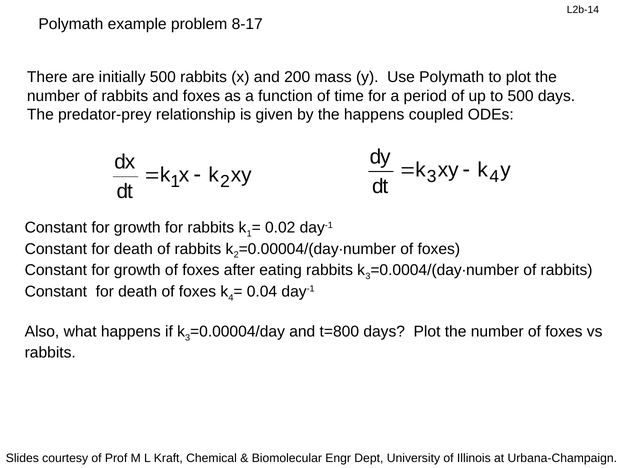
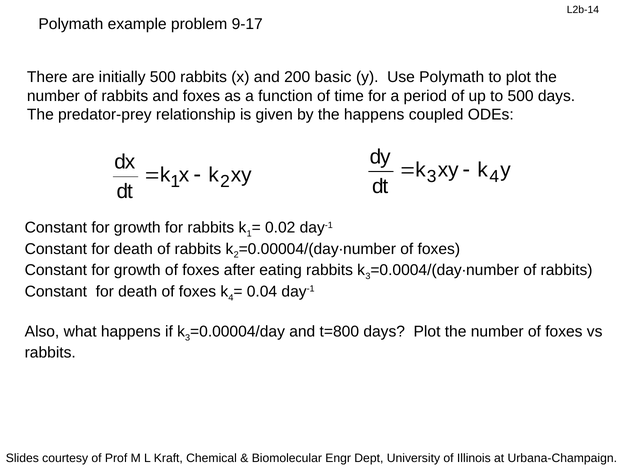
8-17: 8-17 -> 9-17
mass: mass -> basic
